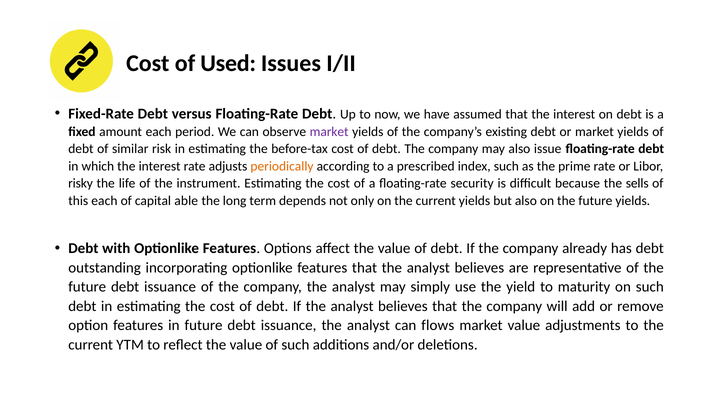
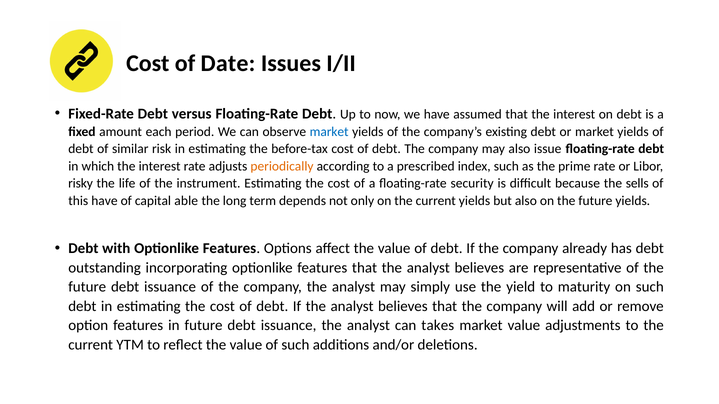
Used: Used -> Date
market at (329, 132) colour: purple -> blue
this each: each -> have
flows: flows -> takes
